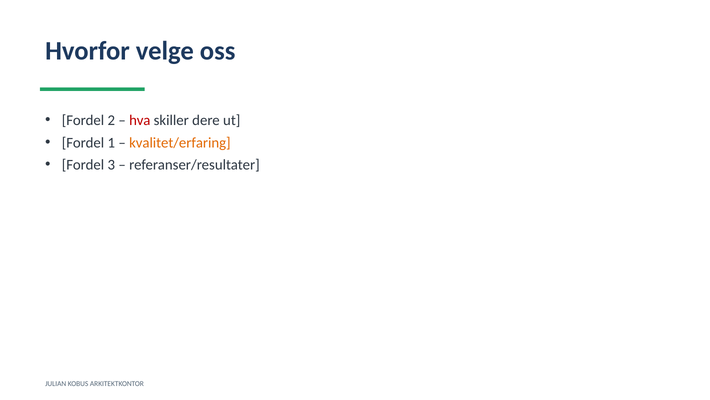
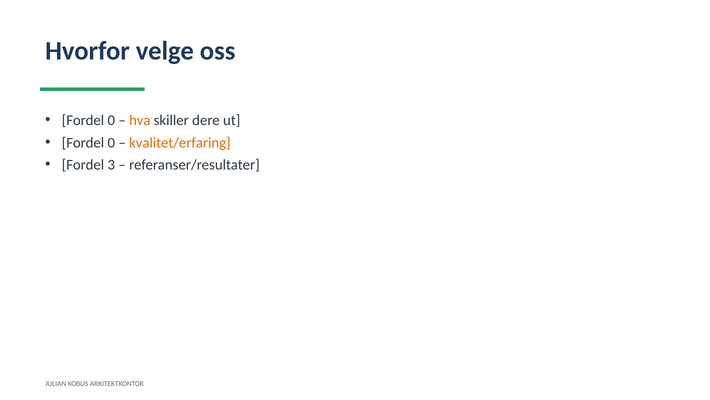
2 at (111, 120): 2 -> 0
hva colour: red -> orange
1 at (111, 142): 1 -> 0
